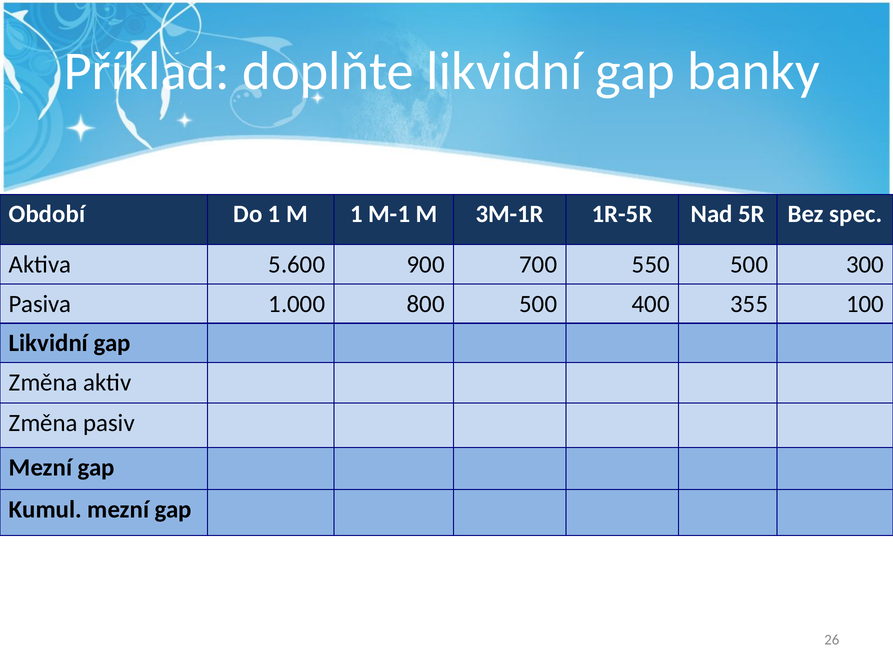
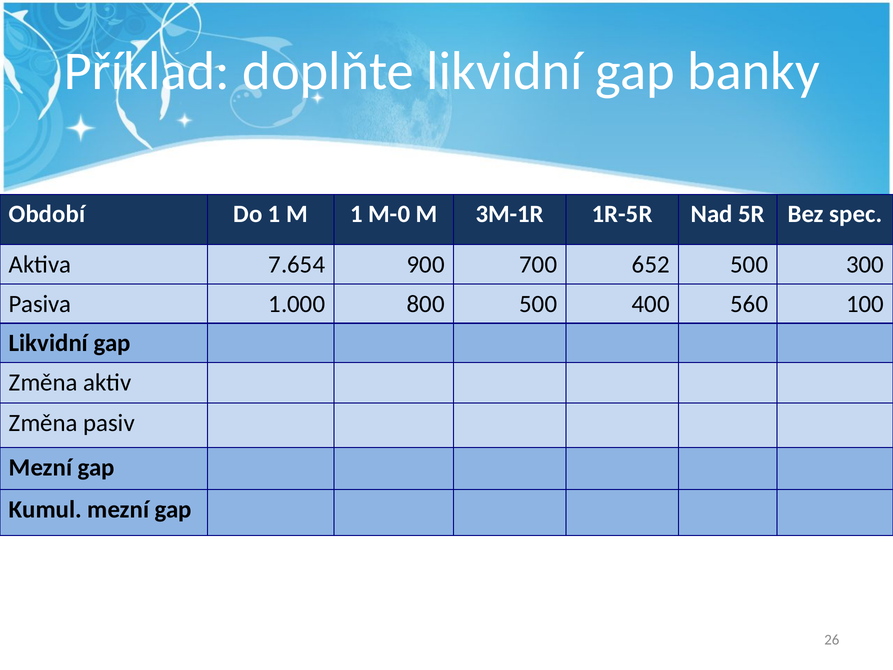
M-1: M-1 -> M-0
5.600: 5.600 -> 7.654
550: 550 -> 652
355: 355 -> 560
